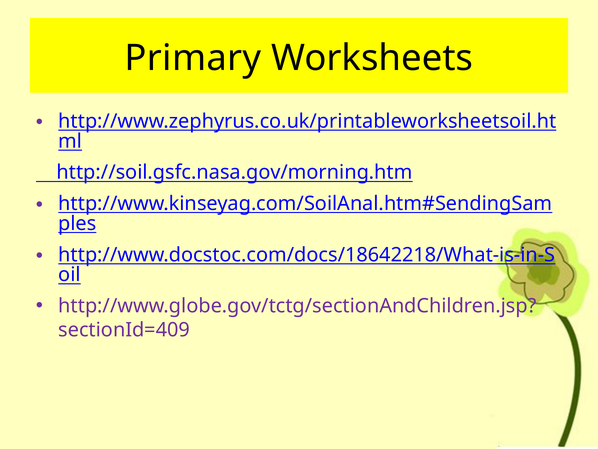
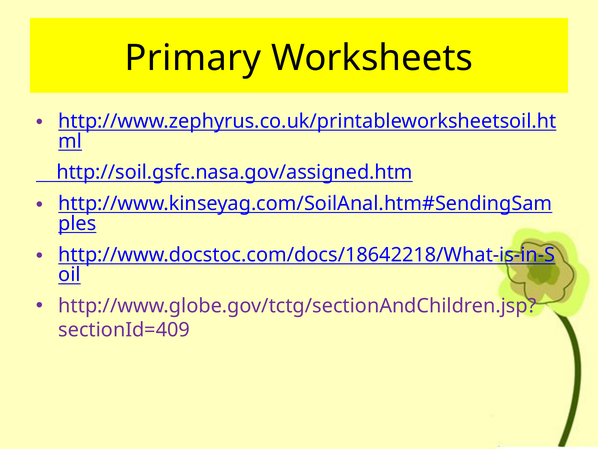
http://soil.gsfc.nasa.gov/morning.htm: http://soil.gsfc.nasa.gov/morning.htm -> http://soil.gsfc.nasa.gov/assigned.htm
